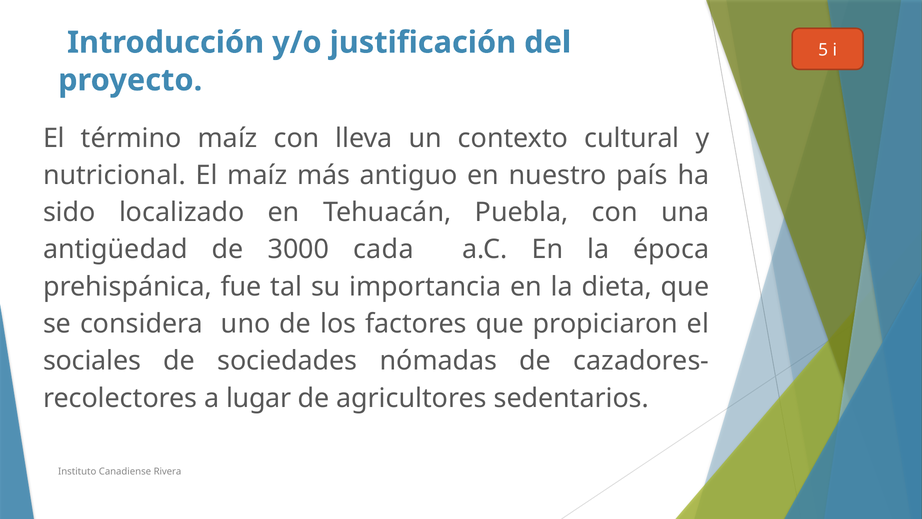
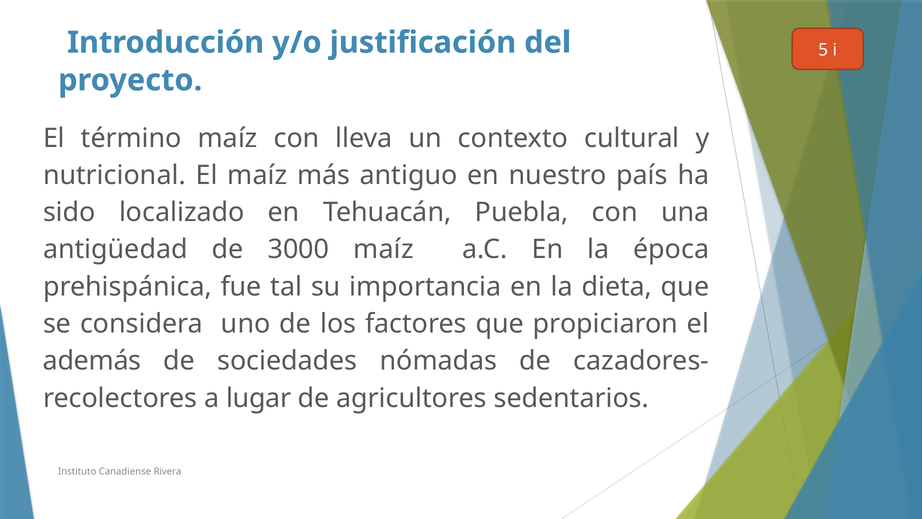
3000 cada: cada -> maíz
sociales: sociales -> además
